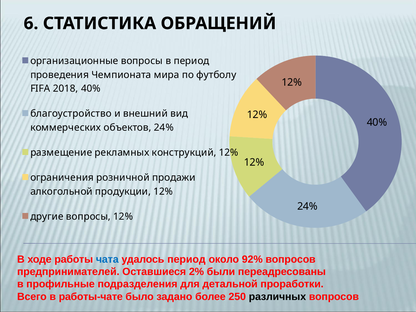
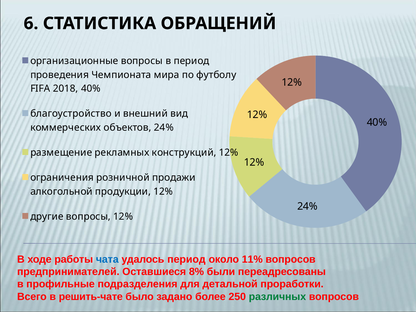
92%: 92% -> 11%
2%: 2% -> 8%
работы-чате: работы-чате -> решить-чате
различных colour: black -> green
